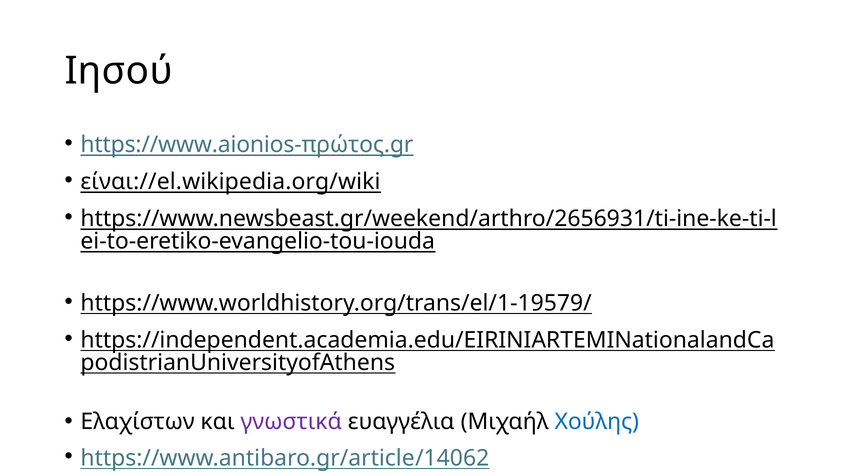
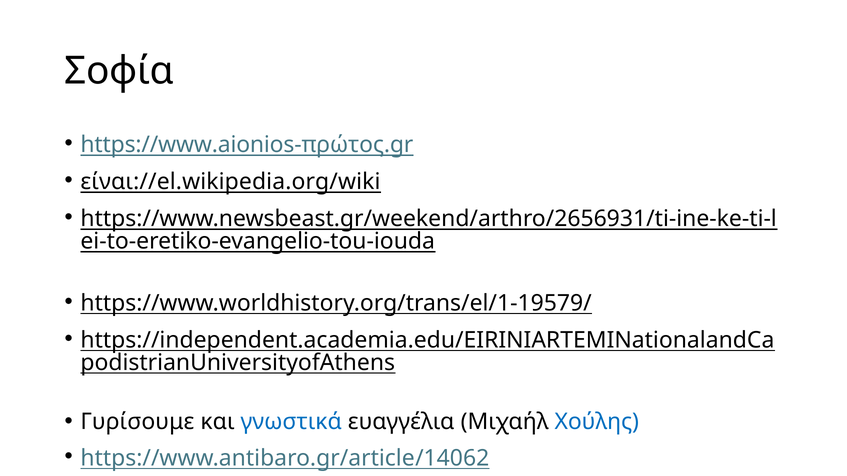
Ιησού: Ιησού -> Σοφία
Ελαχίστων: Ελαχίστων -> Γυρίσουμε
γνωστικά colour: purple -> blue
